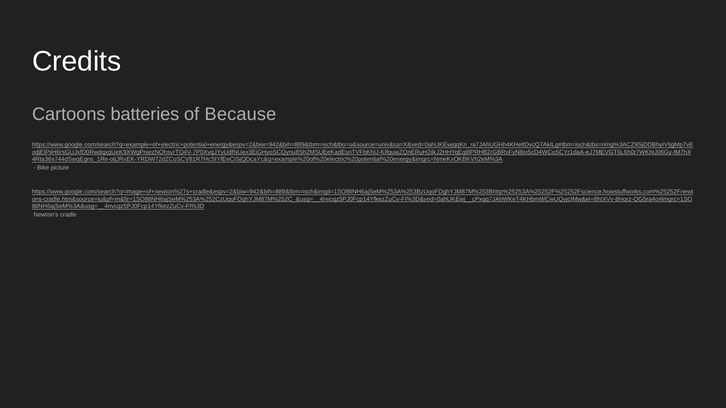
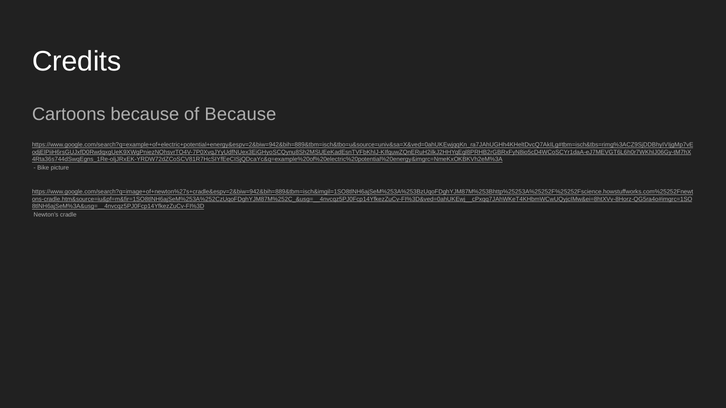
Cartoons batteries: batteries -> because
